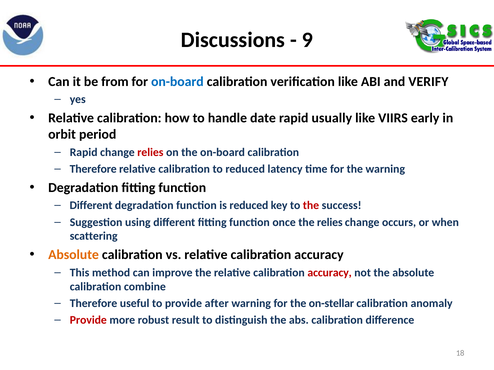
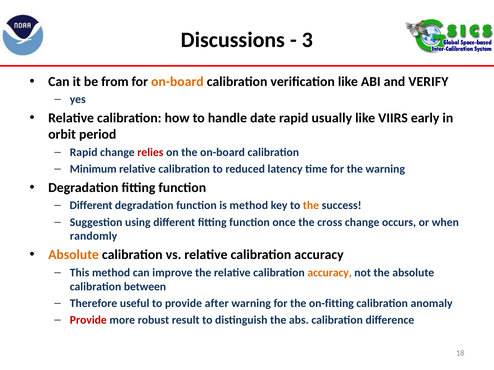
9: 9 -> 3
on-board at (177, 82) colour: blue -> orange
Therefore at (93, 169): Therefore -> Minimum
is reduced: reduced -> method
the at (311, 206) colour: red -> orange
the relies: relies -> cross
scattering: scattering -> randomly
accuracy at (330, 273) colour: red -> orange
combine: combine -> between
on-stellar: on-stellar -> on-fitting
